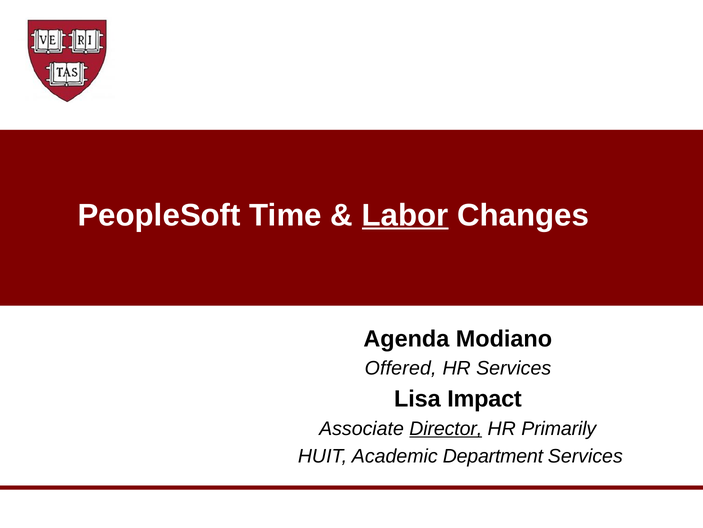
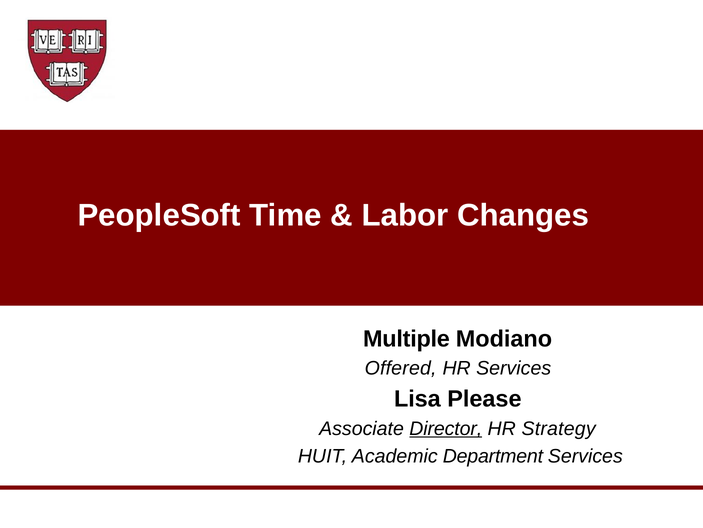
Labor underline: present -> none
Agenda: Agenda -> Multiple
Impact: Impact -> Please
Primarily: Primarily -> Strategy
